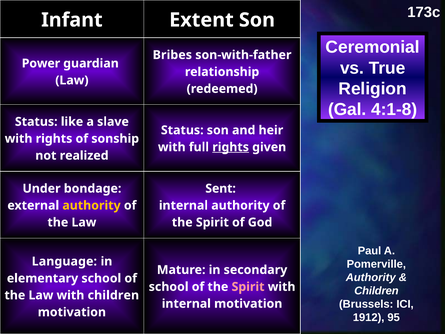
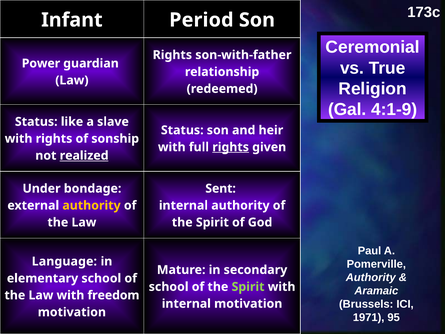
Extent: Extent -> Period
Bribes at (172, 55): Bribes -> Rights
4:1-8: 4:1-8 -> 4:1-9
realized underline: none -> present
Spirit at (248, 287) colour: pink -> light green
Children at (376, 291): Children -> Aramaic
with children: children -> freedom
1912: 1912 -> 1971
